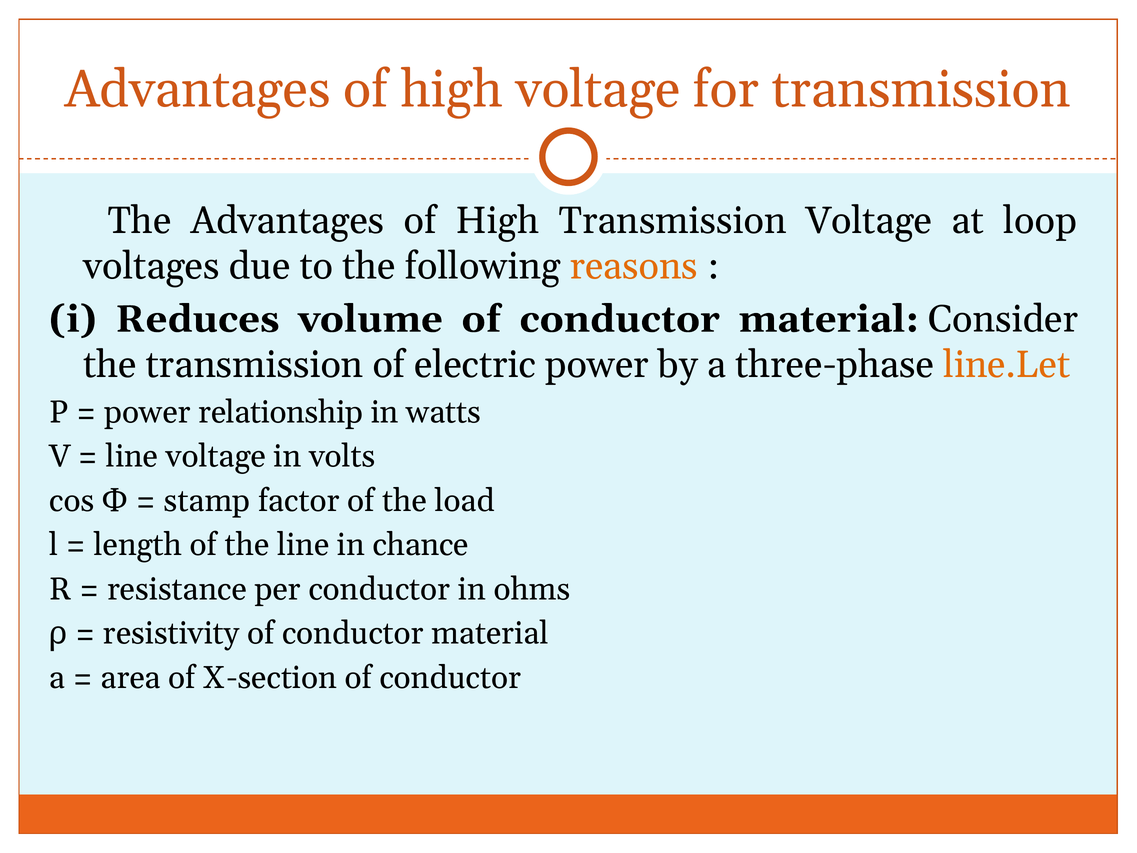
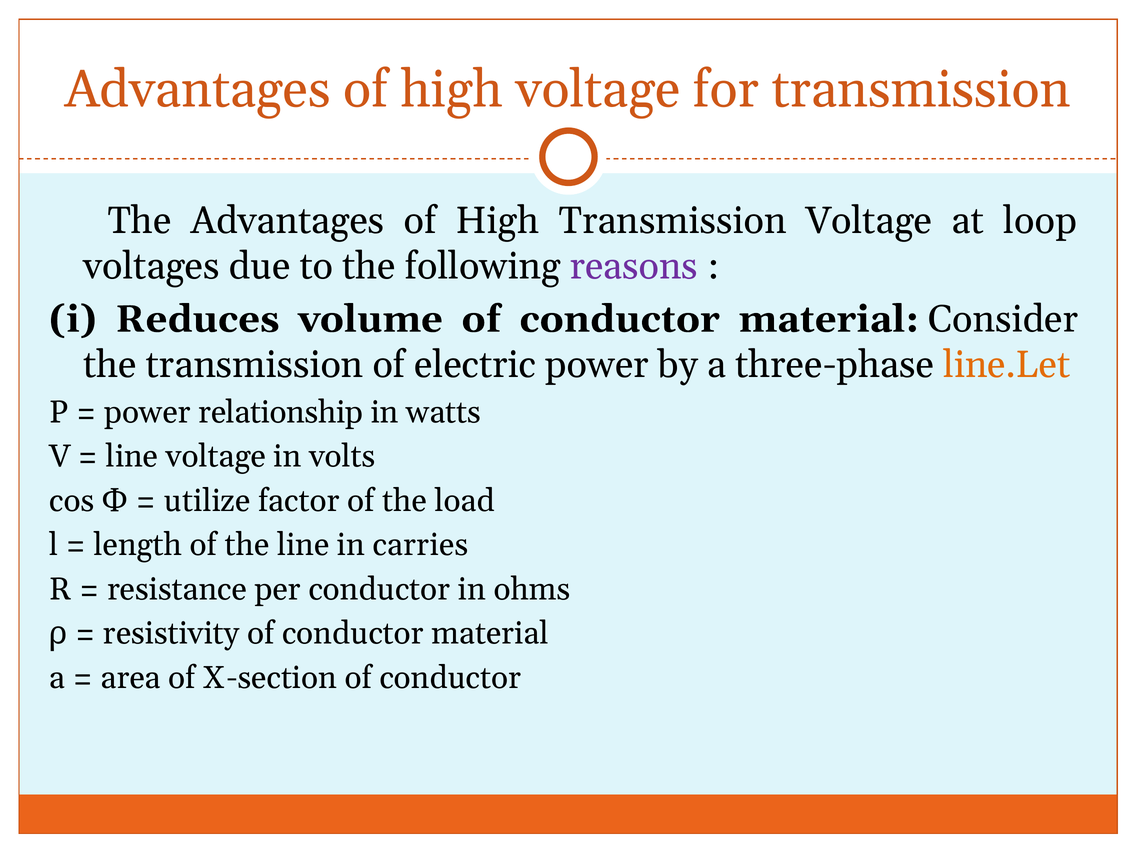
reasons colour: orange -> purple
stamp: stamp -> utilize
chance: chance -> carries
